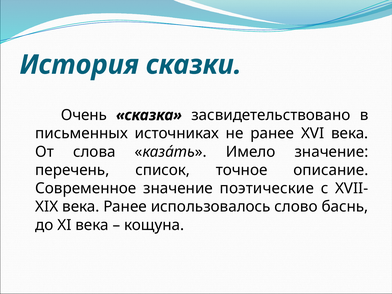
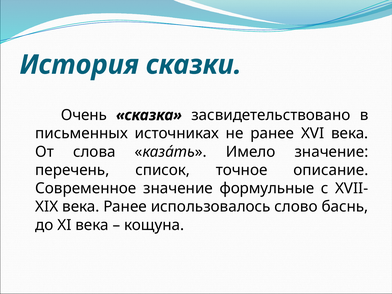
поэтические: поэтические -> формульные
